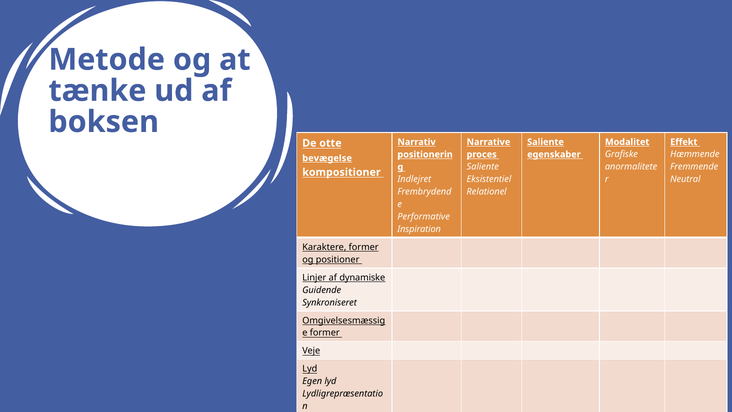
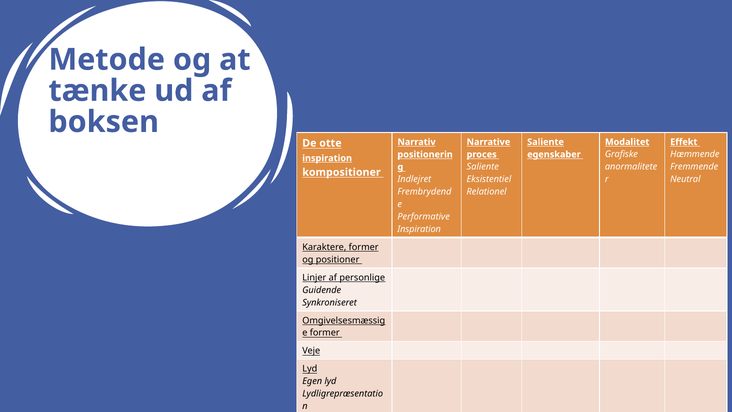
bevægelse at (327, 158): bevægelse -> inspiration
dynamiske: dynamiske -> personlige
